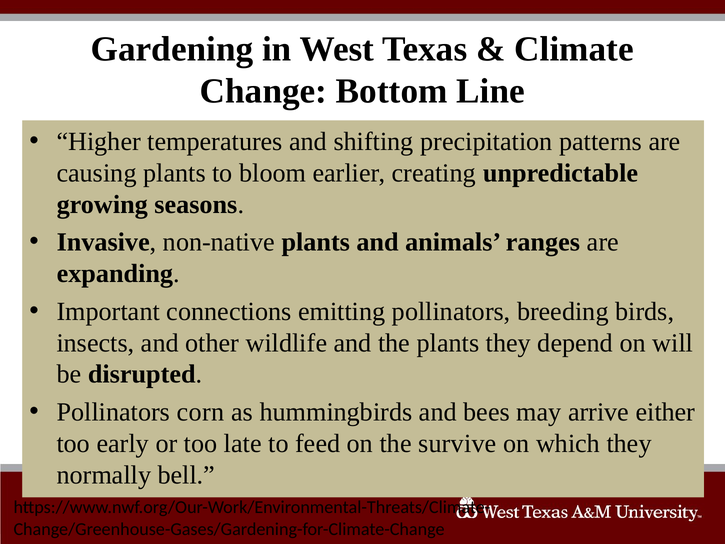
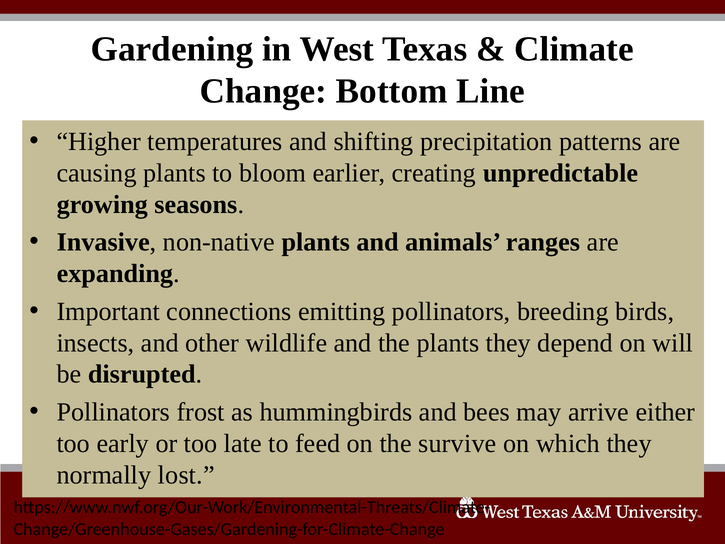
corn: corn -> frost
bell: bell -> lost
